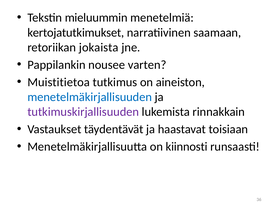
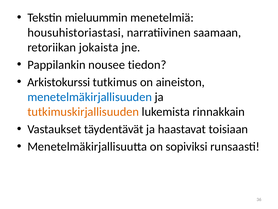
kertojatutkimukset: kertojatutkimukset -> housuhistoriastasi
varten: varten -> tiedon
Muistitietoa: Muistitietoa -> Arkistokurssi
tutkimuskirjallisuuden colour: purple -> orange
kiinnosti: kiinnosti -> sopiviksi
